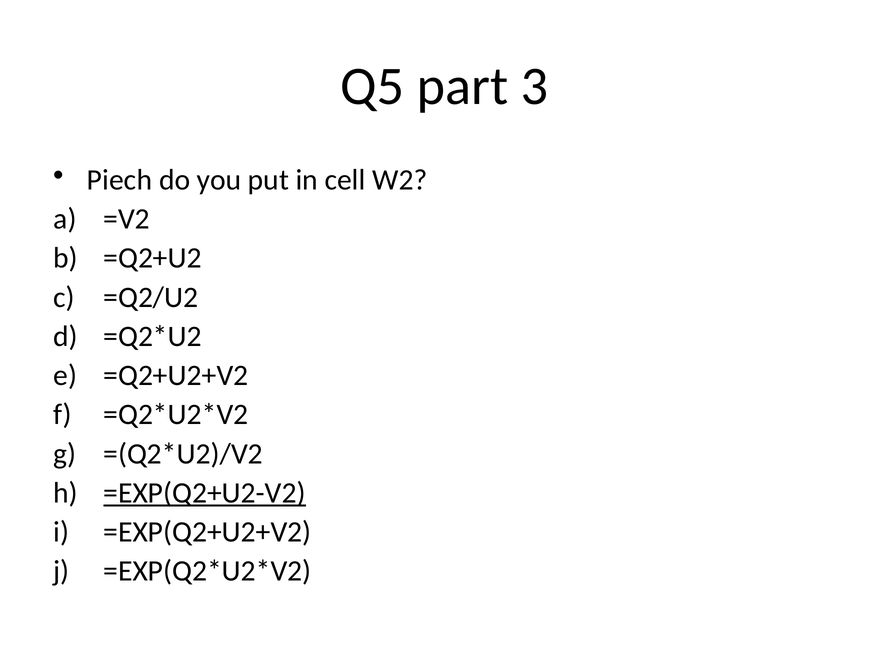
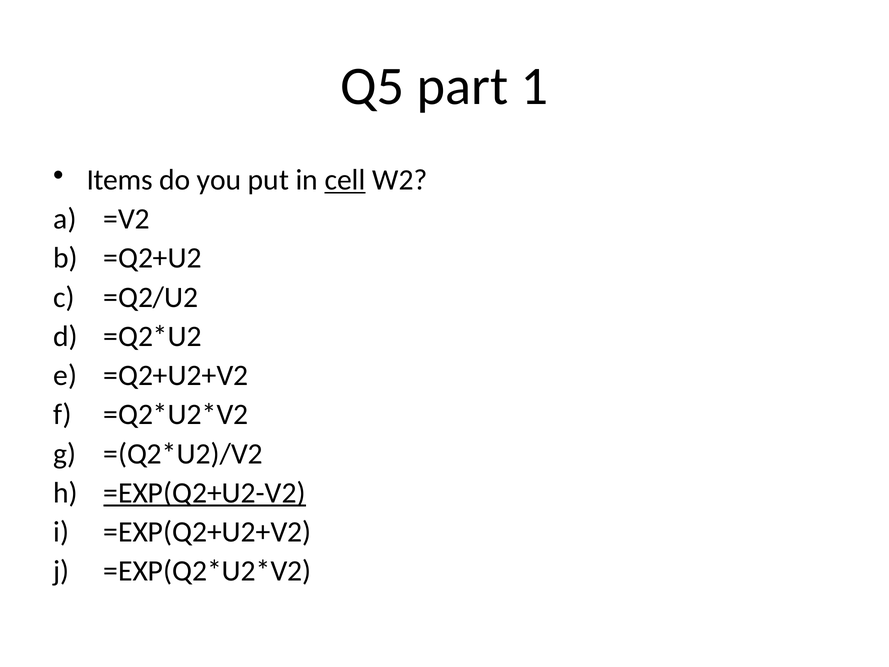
3: 3 -> 1
Piech: Piech -> Items
cell underline: none -> present
